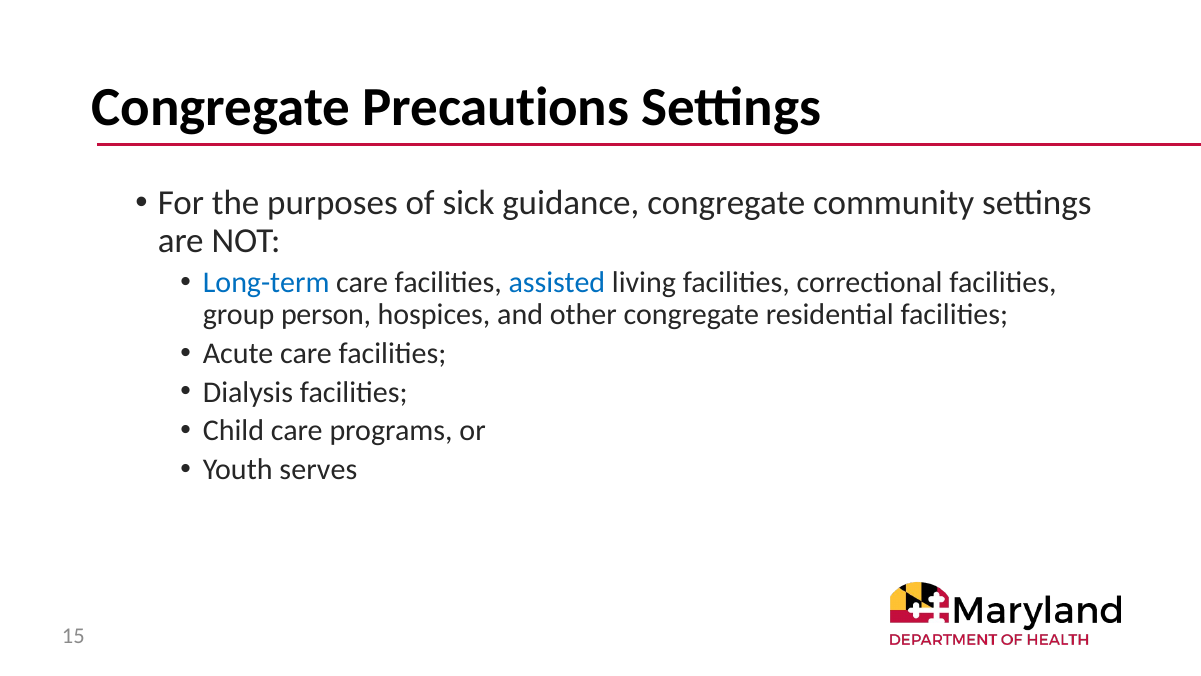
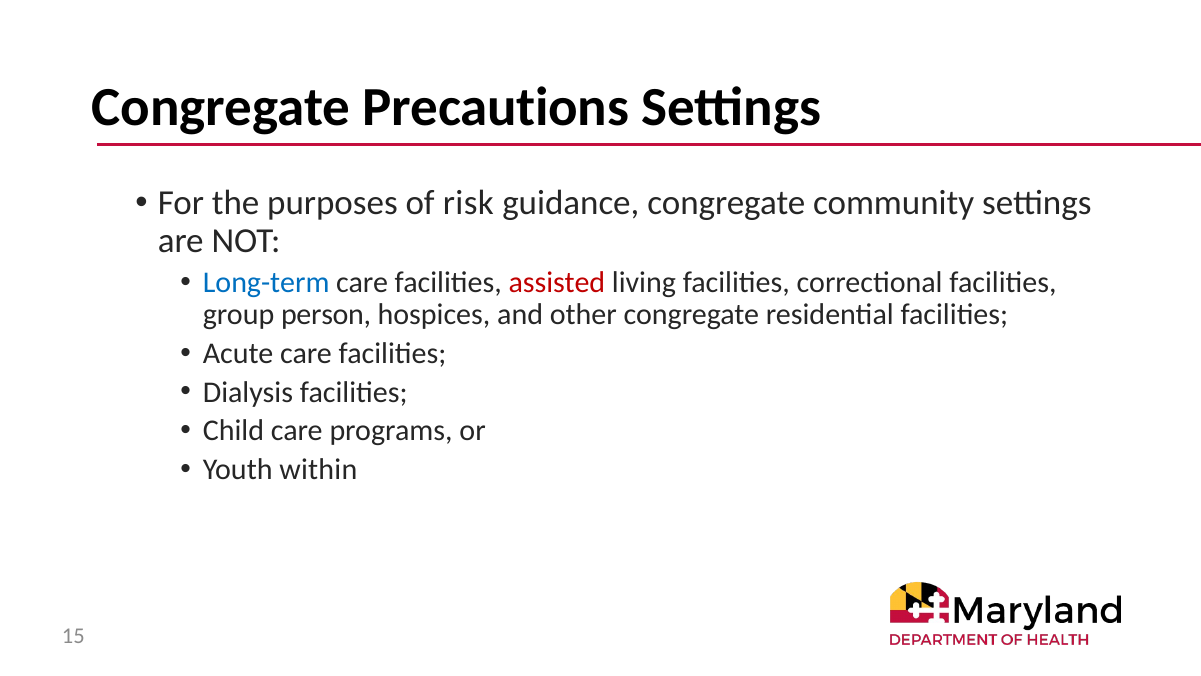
sick: sick -> risk
assisted colour: blue -> red
serves: serves -> within
